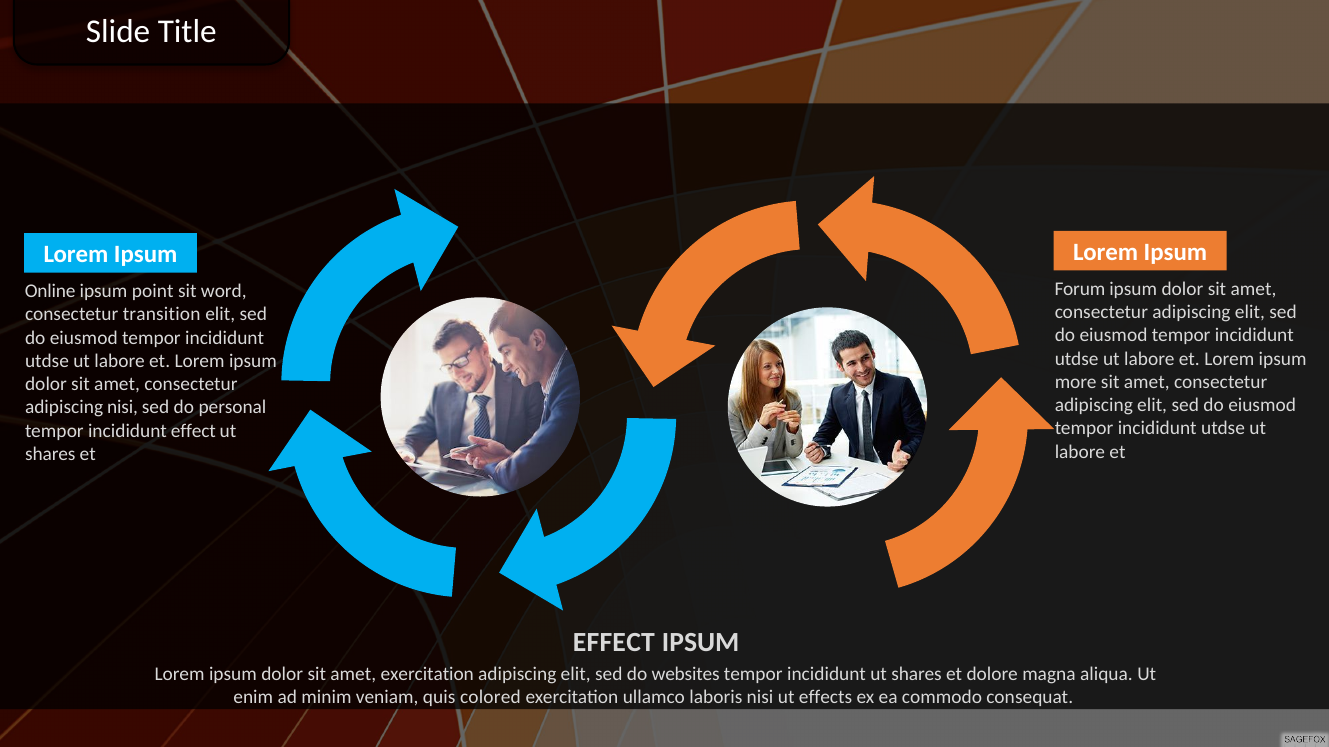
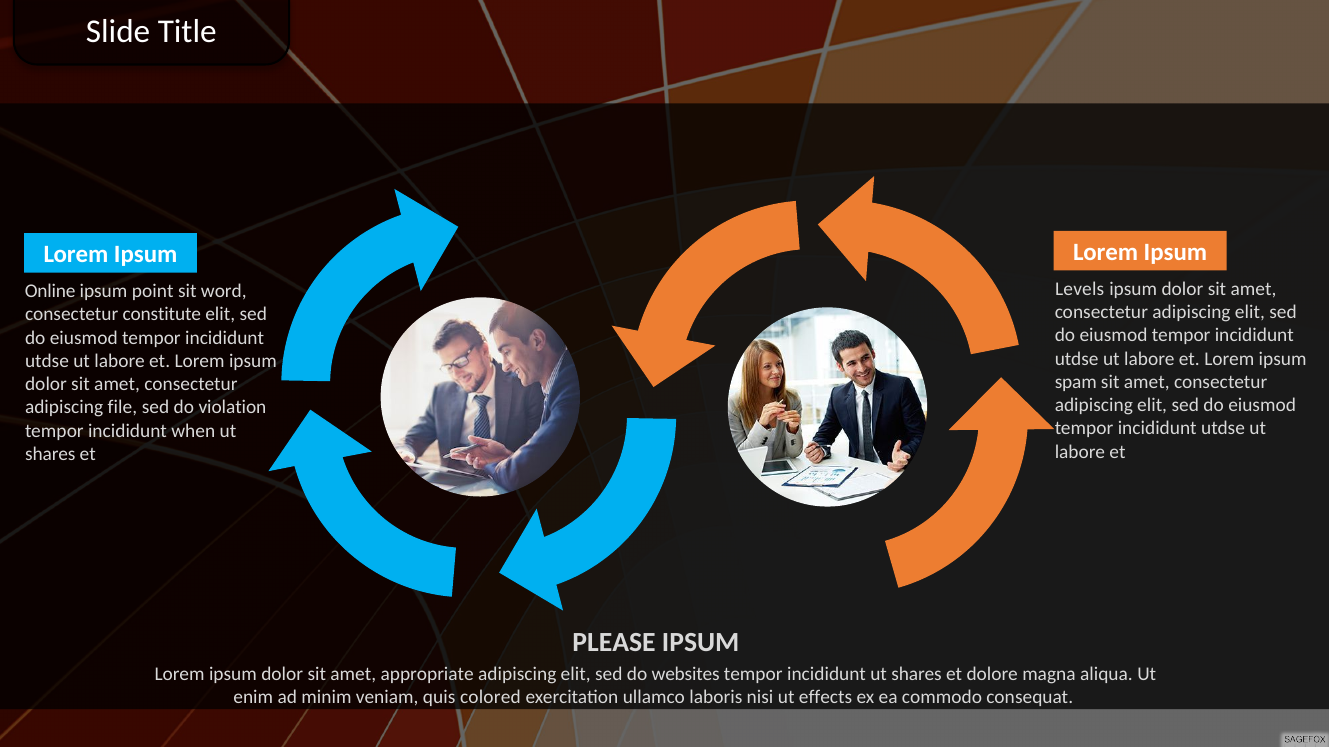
Forum: Forum -> Levels
transition: transition -> constitute
more: more -> spam
adipiscing nisi: nisi -> file
personal: personal -> violation
incididunt effect: effect -> when
EFFECT at (614, 643): EFFECT -> PLEASE
amet exercitation: exercitation -> appropriate
